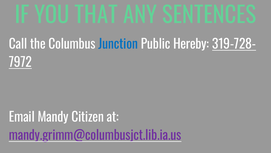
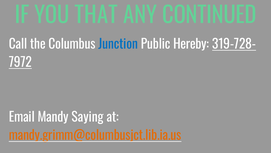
SENTENCES: SENTENCES -> CONTINUED
Citizen: Citizen -> Saying
mandy.grimm@columbusjct.lib.ia.us colour: purple -> orange
